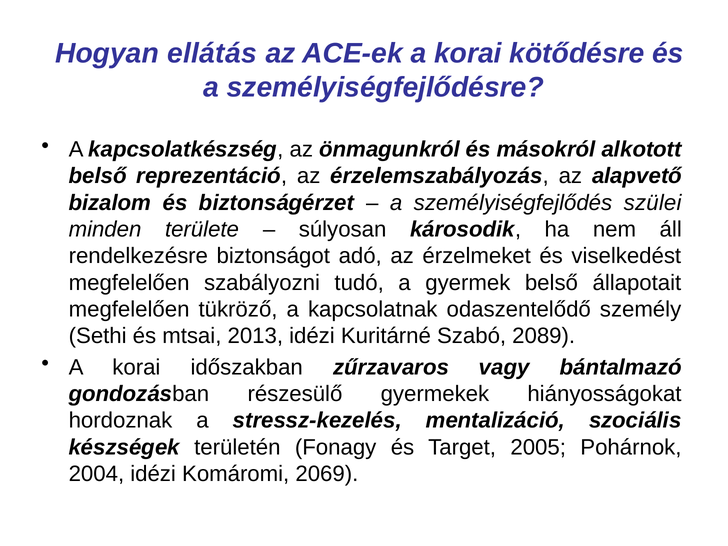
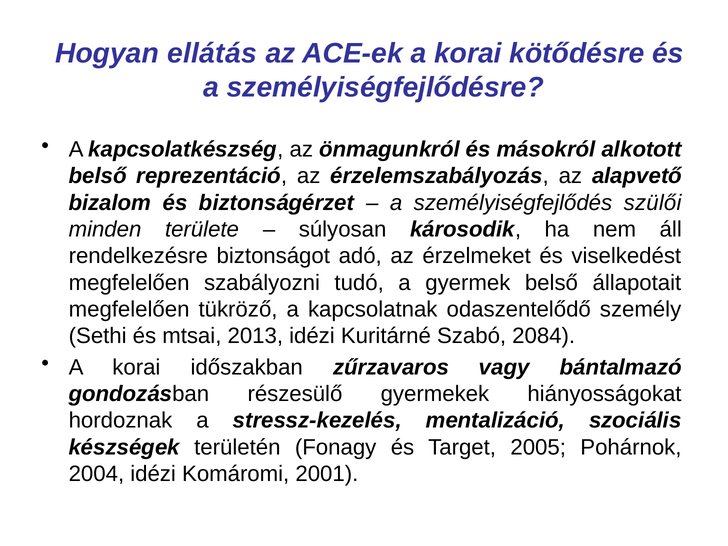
szülei: szülei -> szülői
2089: 2089 -> 2084
2069: 2069 -> 2001
